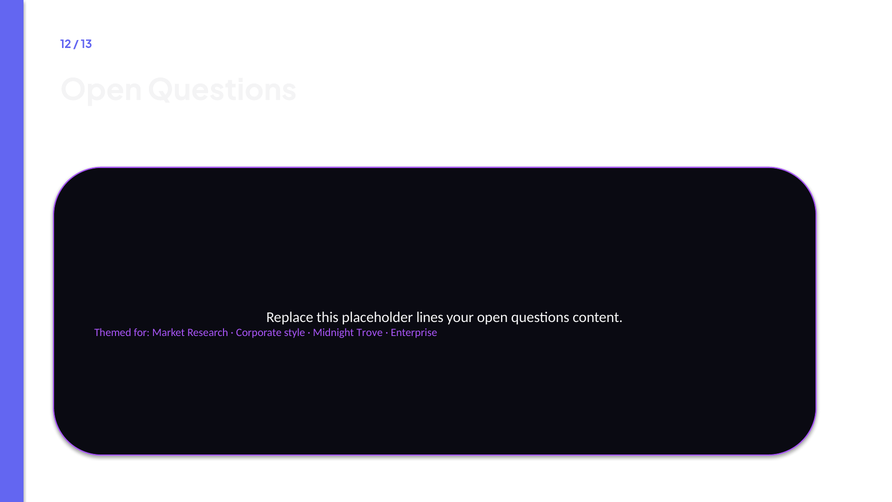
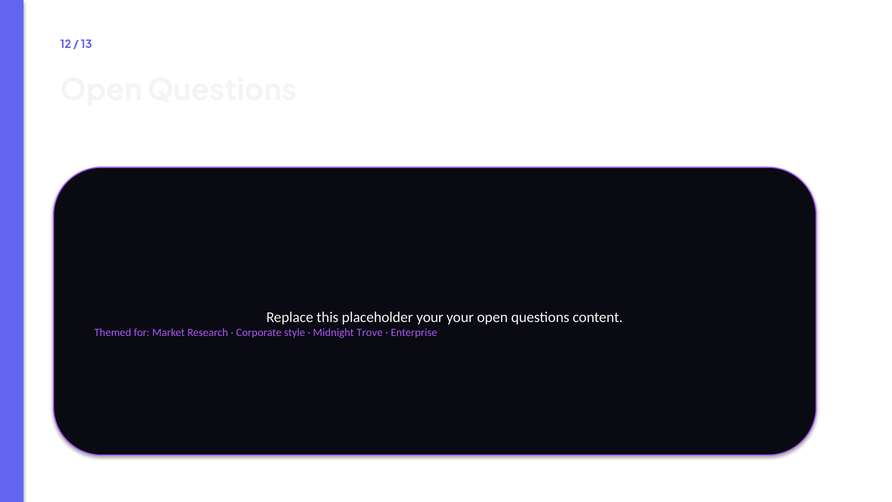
placeholder lines: lines -> your
